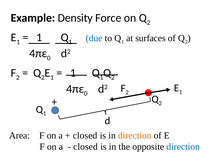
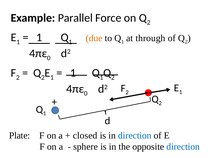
Density: Density -> Parallel
due colour: blue -> orange
surfaces: surfaces -> through
Area: Area -> Plate
direction at (135, 136) colour: orange -> blue
closed at (86, 147): closed -> sphere
